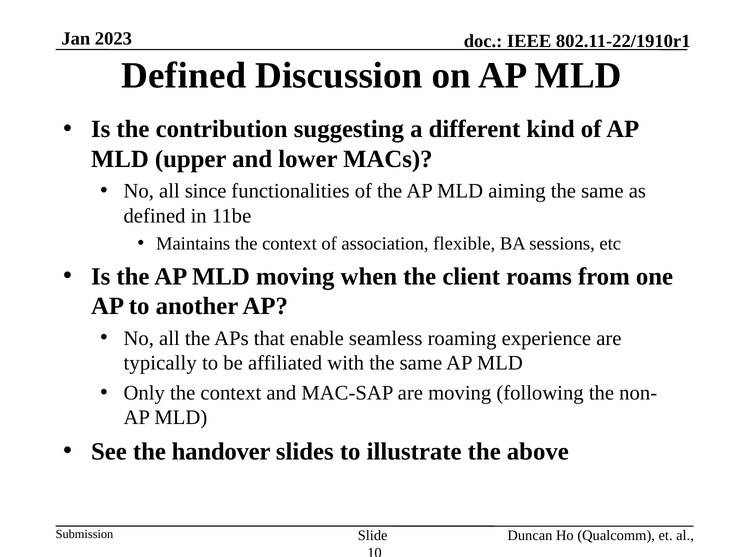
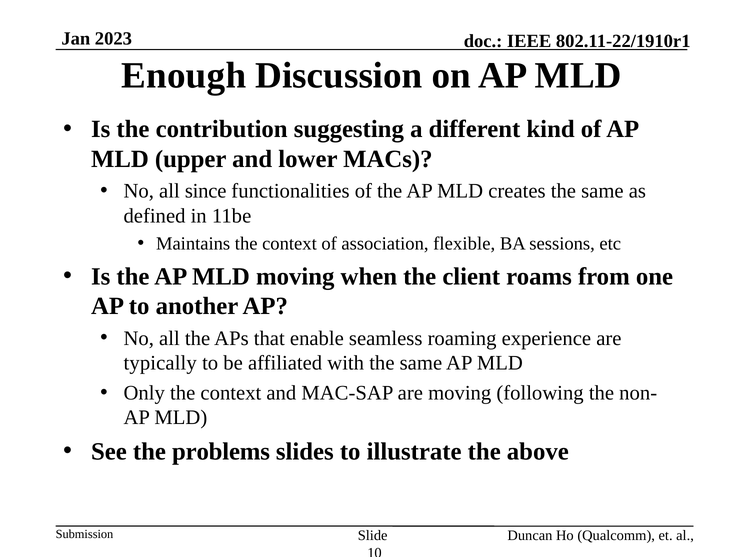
Defined at (184, 75): Defined -> Enough
aiming: aiming -> creates
handover: handover -> problems
